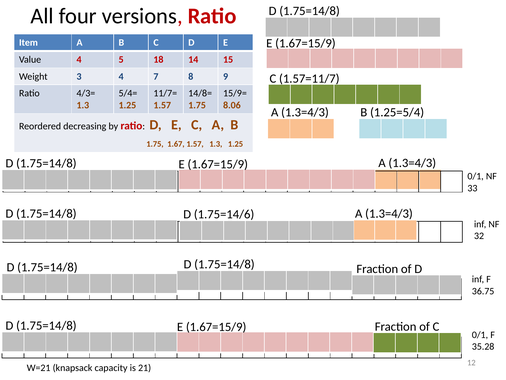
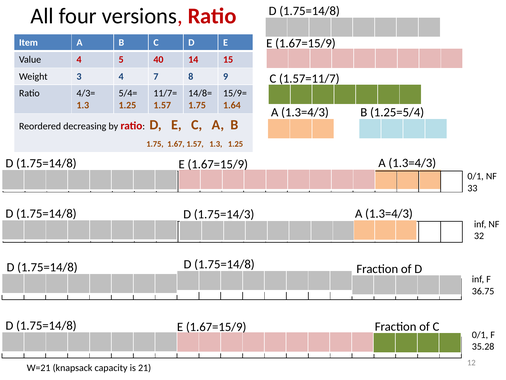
18: 18 -> 40
8.06: 8.06 -> 1.64
1.75=14/6: 1.75=14/6 -> 1.75=14/3
